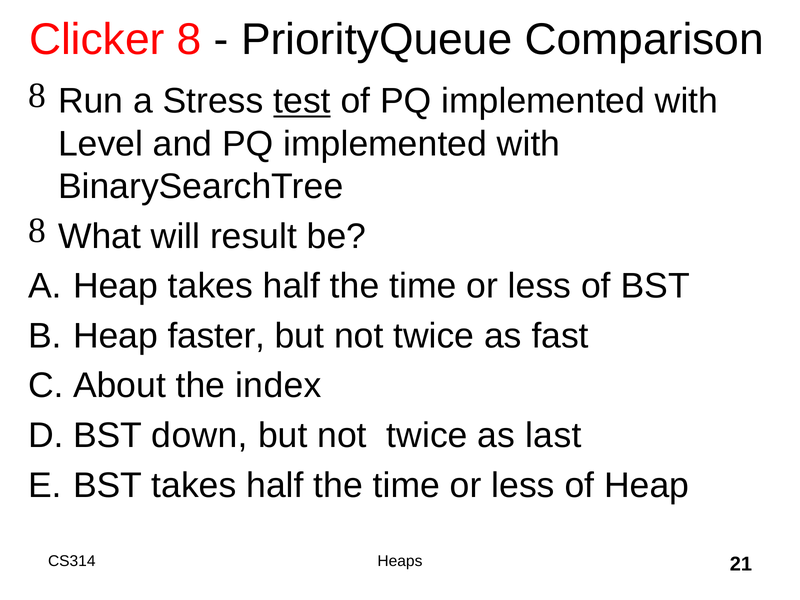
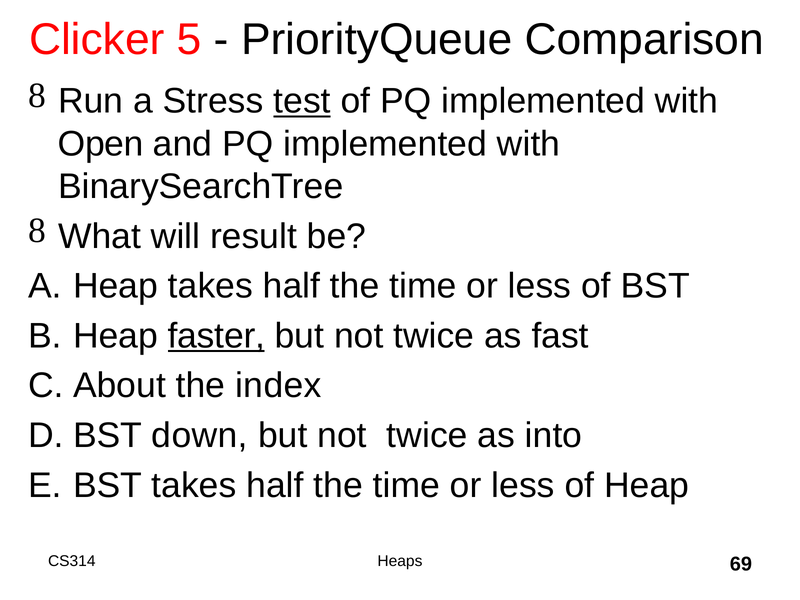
8: 8 -> 5
Level: Level -> Open
faster underline: none -> present
last: last -> into
21: 21 -> 69
